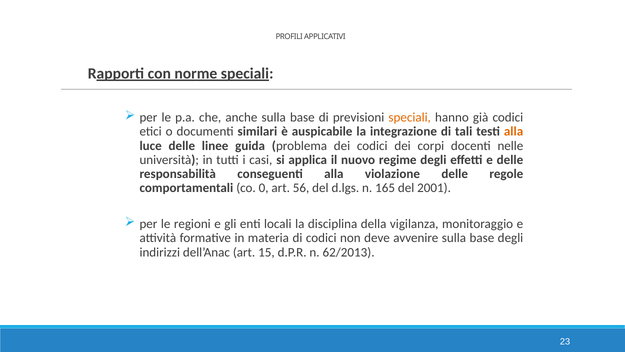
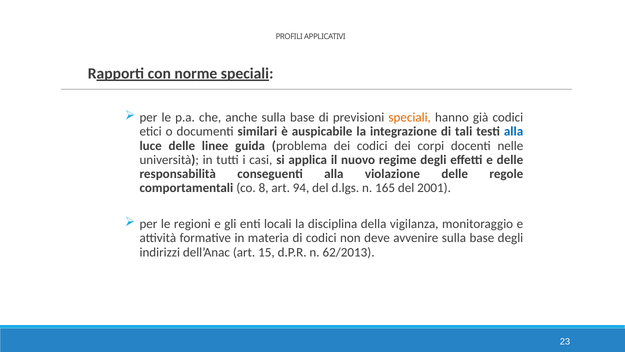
alla at (514, 131) colour: orange -> blue
0: 0 -> 8
56: 56 -> 94
